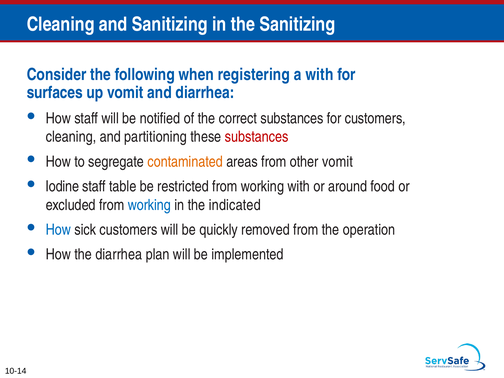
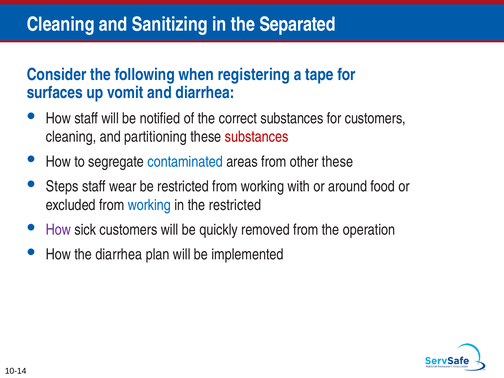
the Sanitizing: Sanitizing -> Separated
a with: with -> tape
contaminated colour: orange -> blue
other vomit: vomit -> these
Iodine: Iodine -> Steps
table: table -> wear
the indicated: indicated -> restricted
How at (58, 230) colour: blue -> purple
